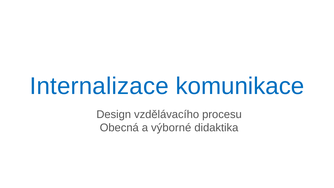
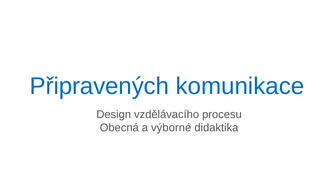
Internalizace: Internalizace -> Připravených
